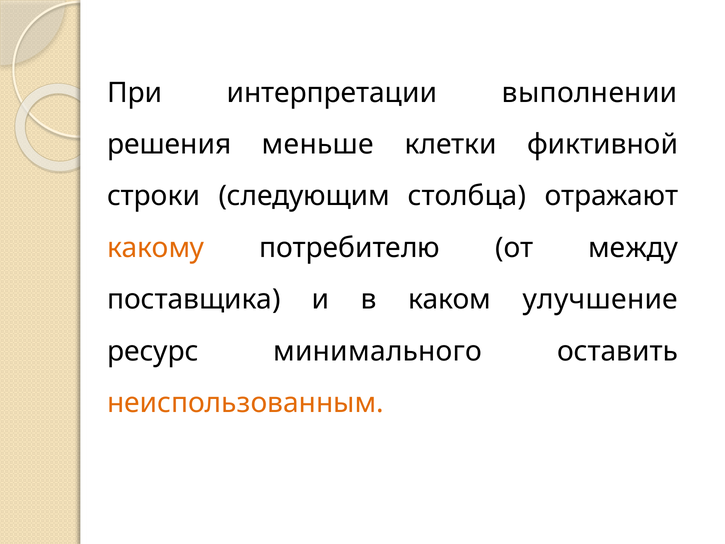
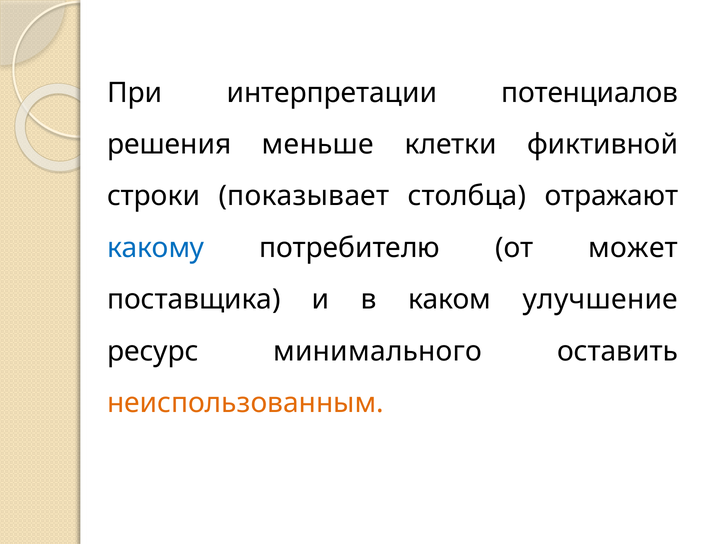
выполнении: выполнении -> потенциалов
следующим: следующим -> показывает
какому colour: orange -> blue
между: между -> может
